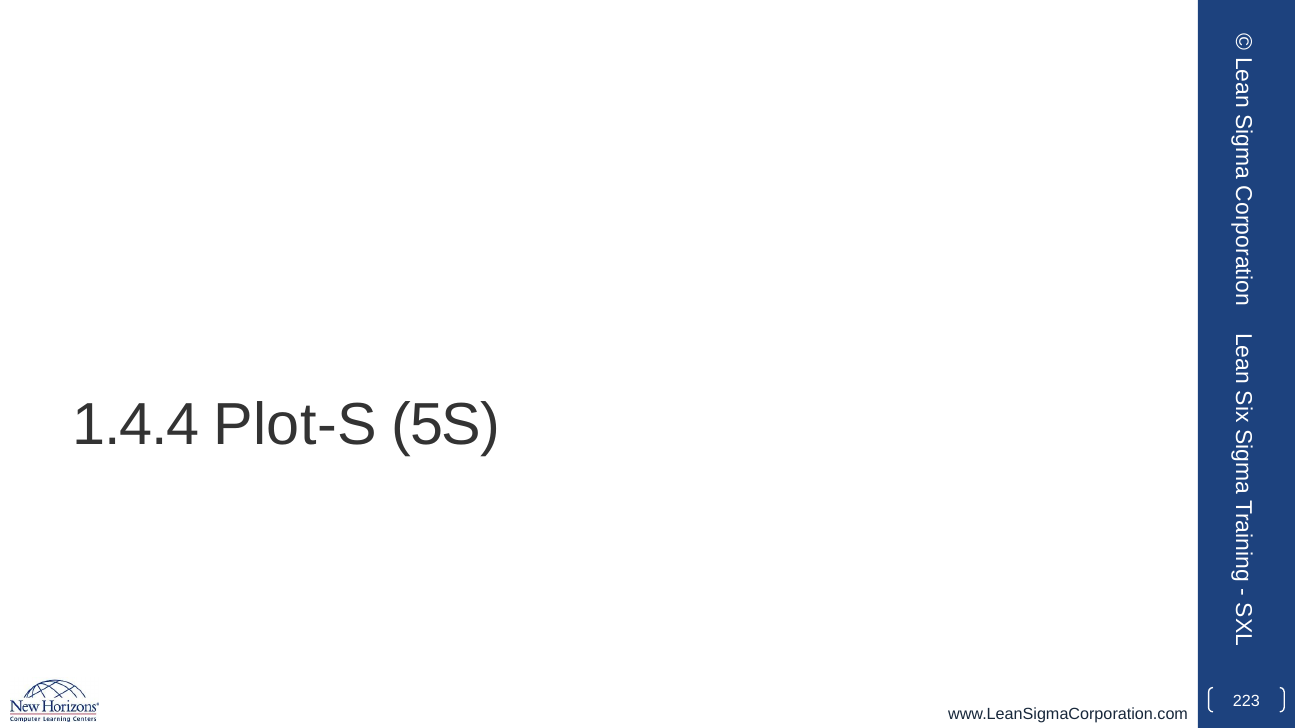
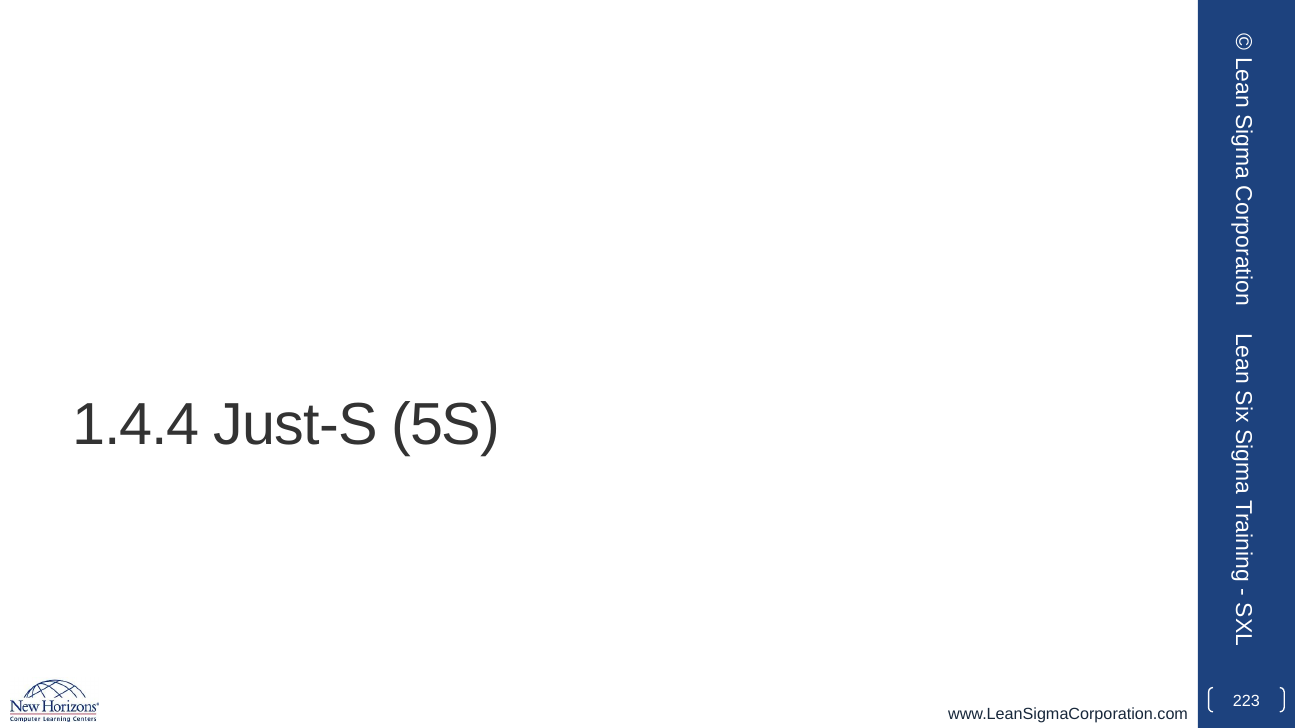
Plot-S: Plot-S -> Just-S
